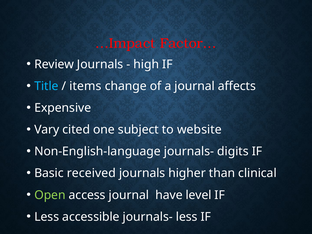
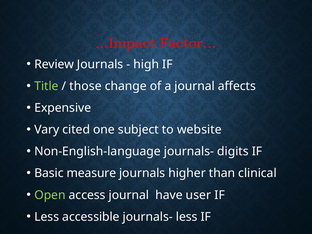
Title colour: light blue -> light green
items: items -> those
received: received -> measure
level: level -> user
